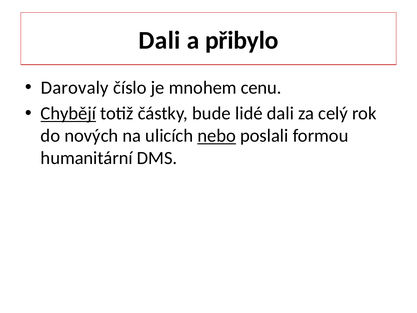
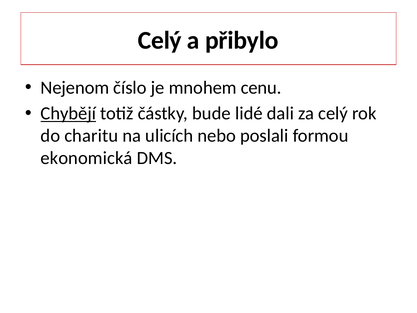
Dali at (160, 40): Dali -> Celý
Darovaly: Darovaly -> Nejenom
nových: nových -> charitu
nebo underline: present -> none
humanitární: humanitární -> ekonomická
